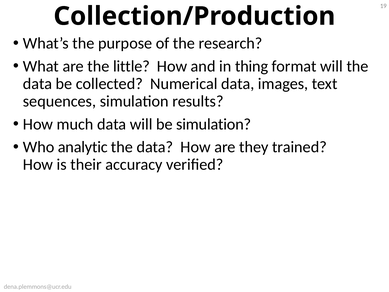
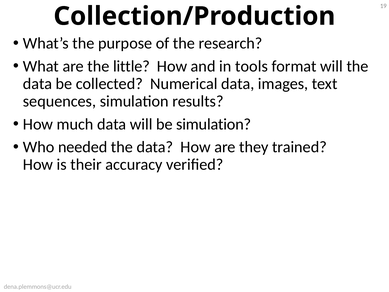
thing: thing -> tools
analytic: analytic -> needed
